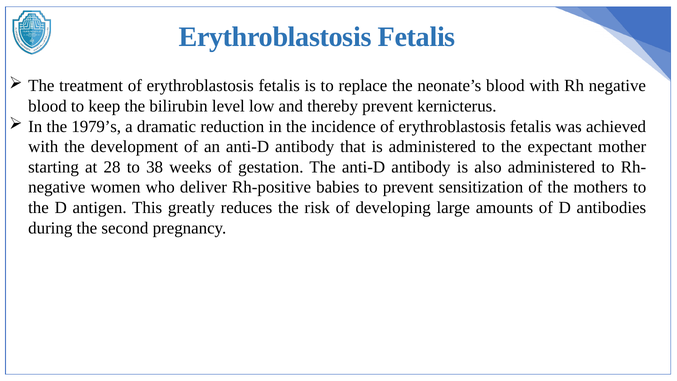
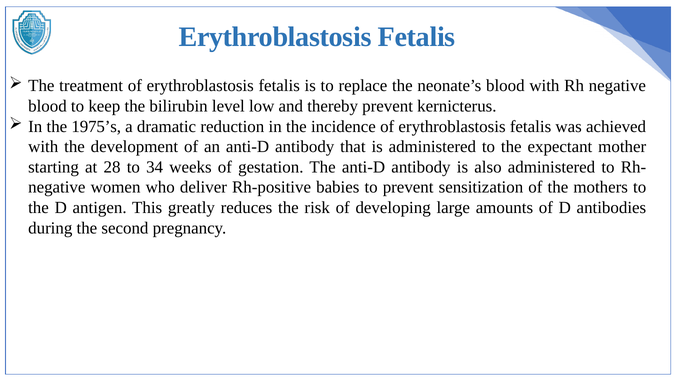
1979’s: 1979’s -> 1975’s
38: 38 -> 34
